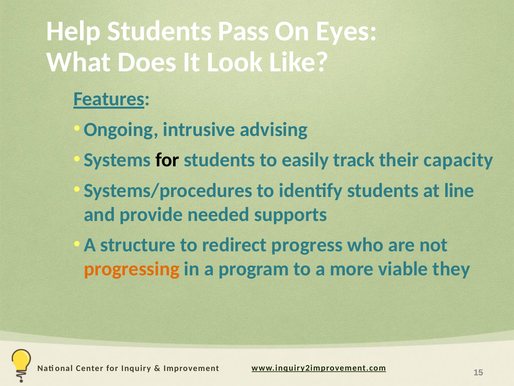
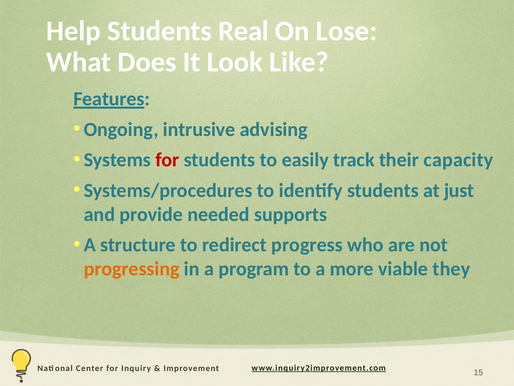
Pass: Pass -> Real
Eyes: Eyes -> Lose
for at (167, 160) colour: black -> red
line: line -> just
